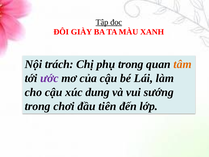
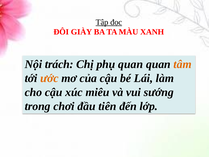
phụ trong: trong -> quan
ước colour: purple -> orange
dung: dung -> miêu
